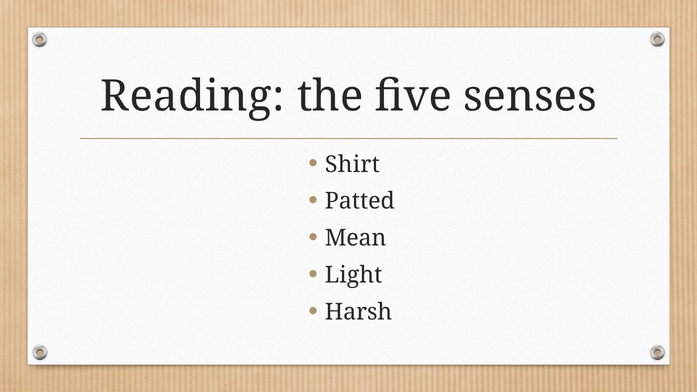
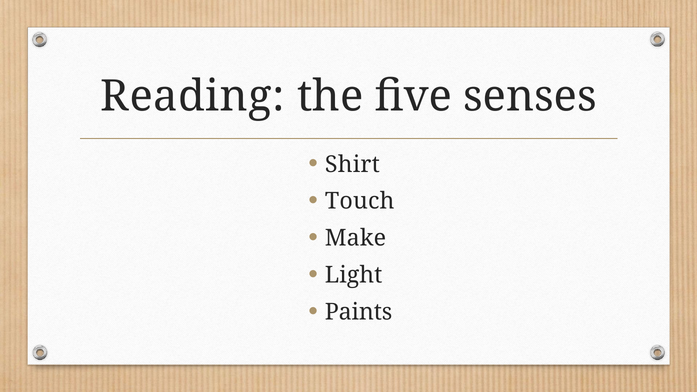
Patted: Patted -> Touch
Mean: Mean -> Make
Harsh: Harsh -> Paints
